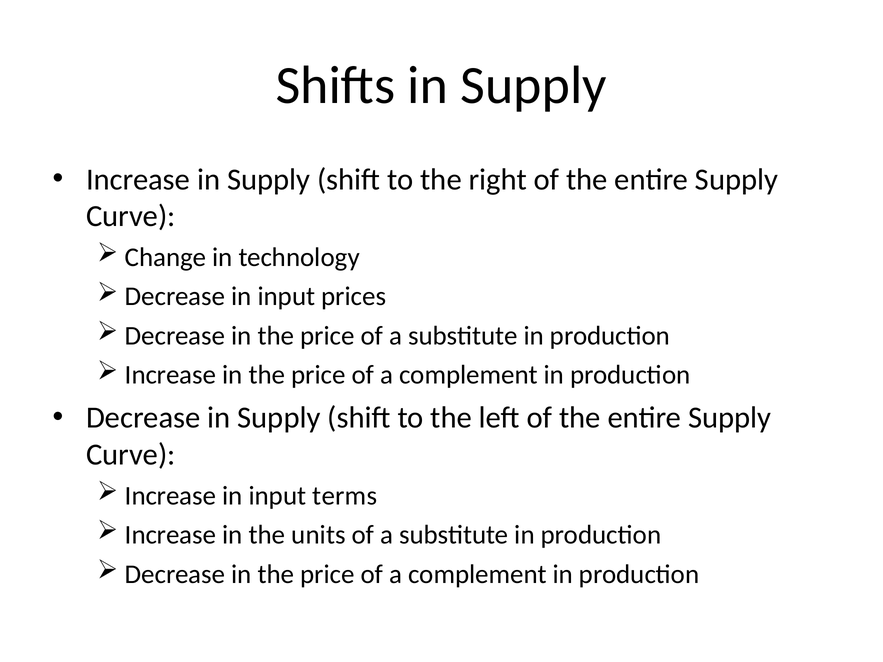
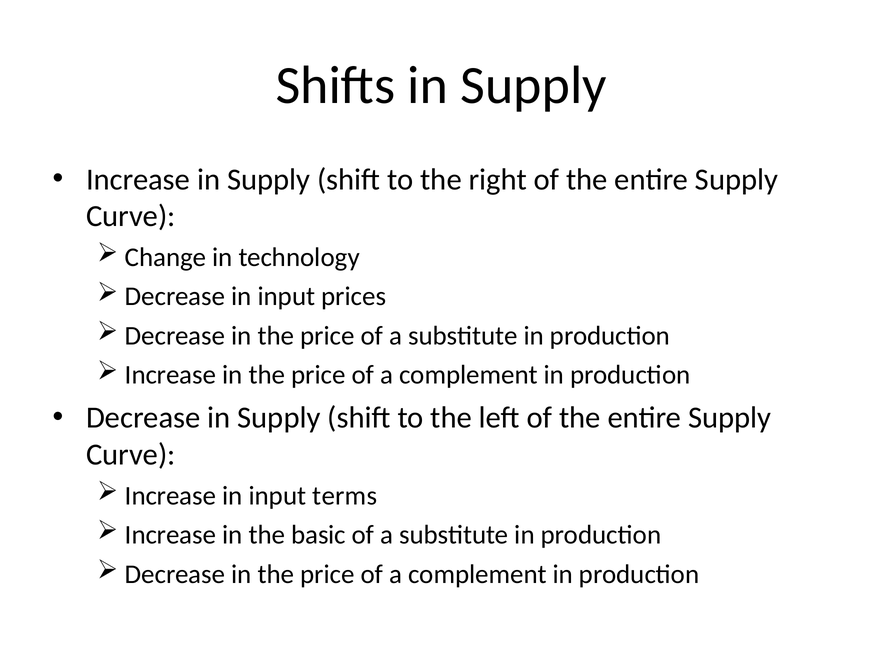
units: units -> basic
